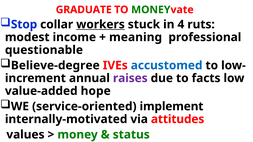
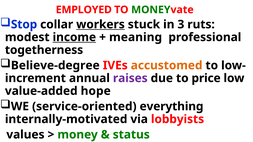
GRADUATE: GRADUATE -> EMPLOYED
4: 4 -> 3
income underline: none -> present
questionable: questionable -> togetherness
accustomed colour: blue -> orange
facts: facts -> price
implement: implement -> everything
attitudes: attitudes -> lobbyists
